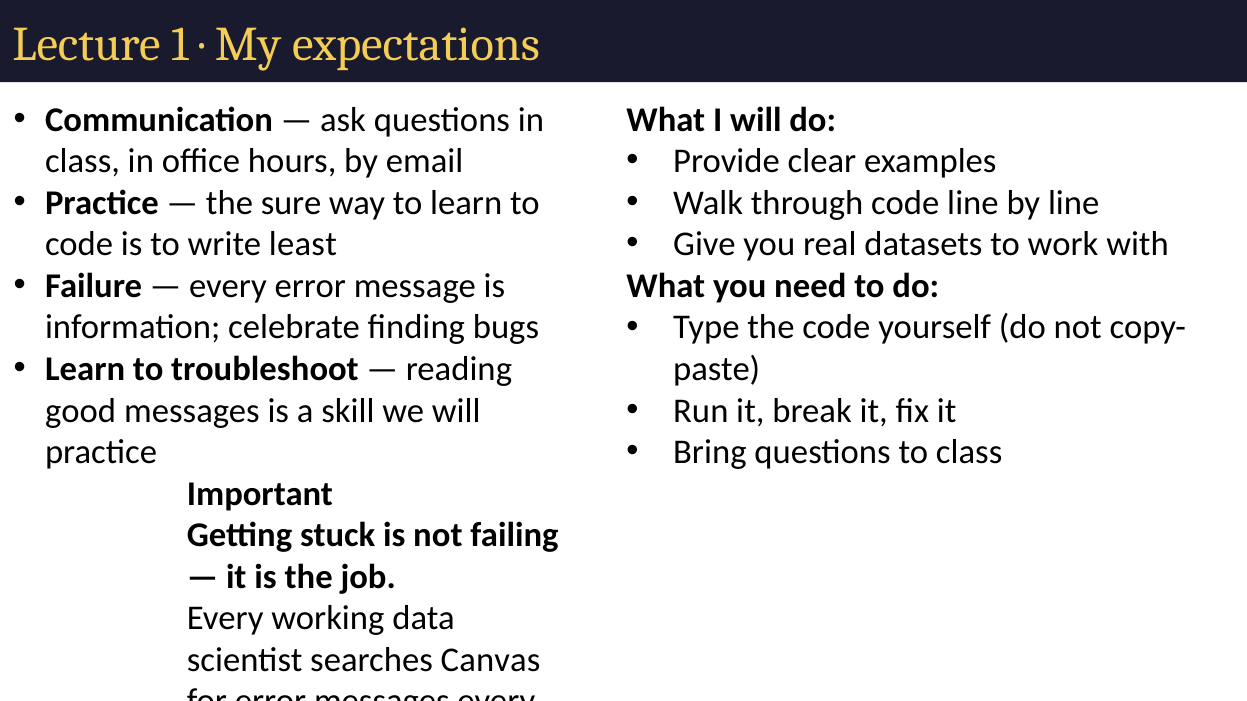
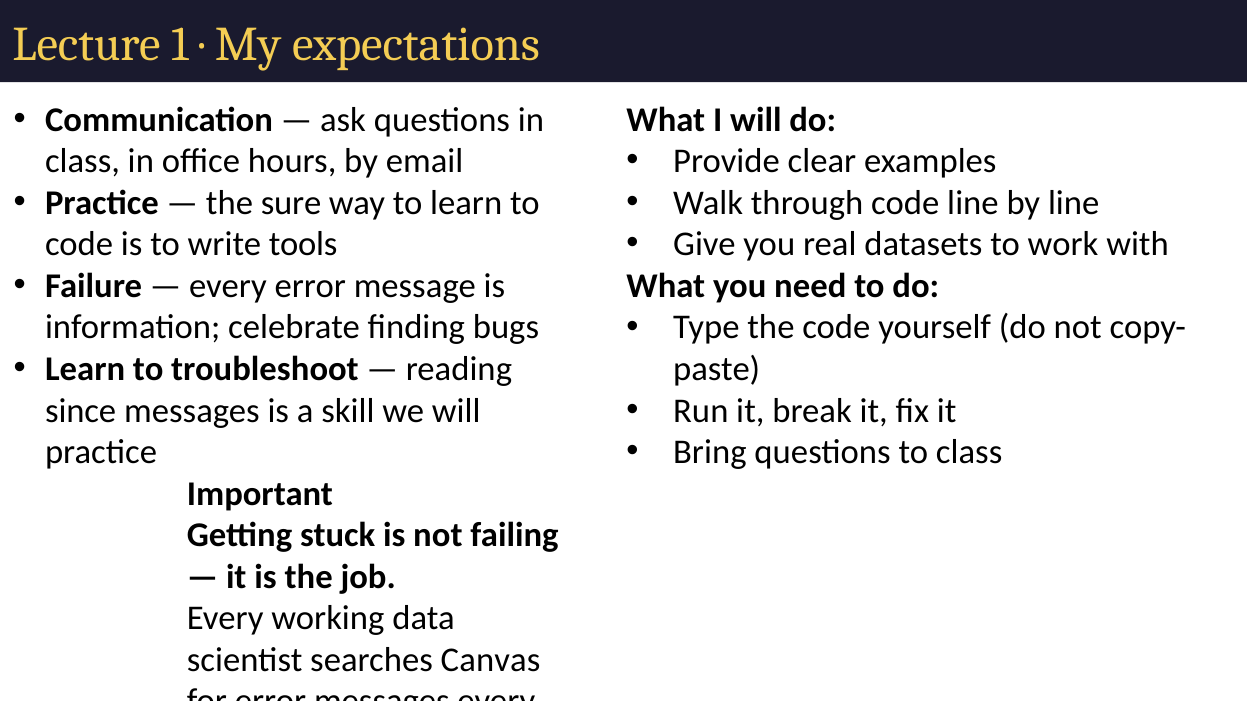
least: least -> tools
good: good -> since
